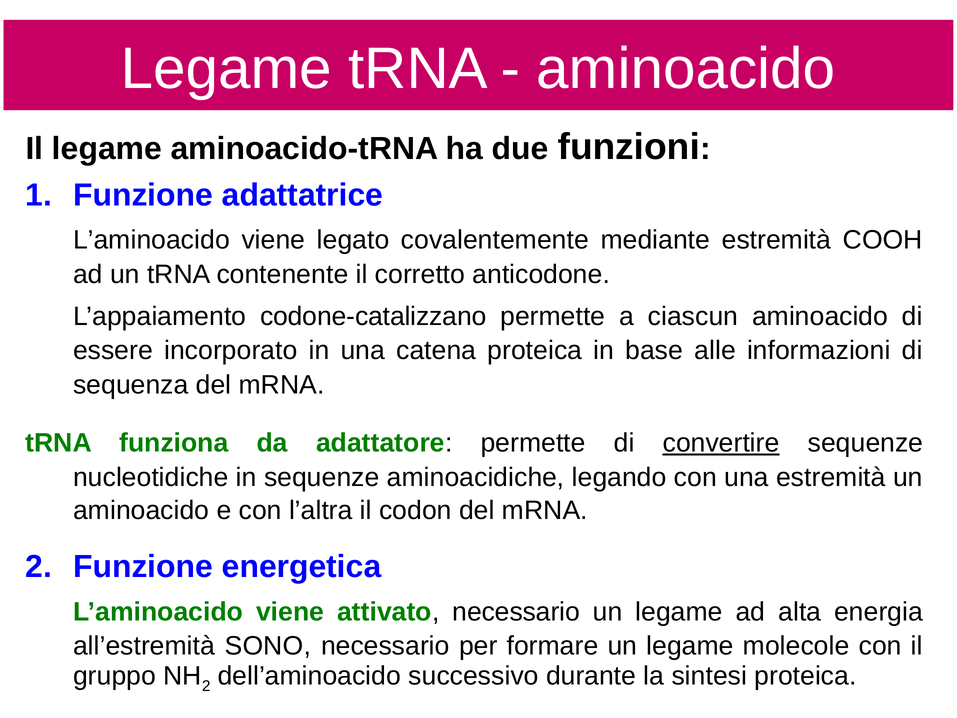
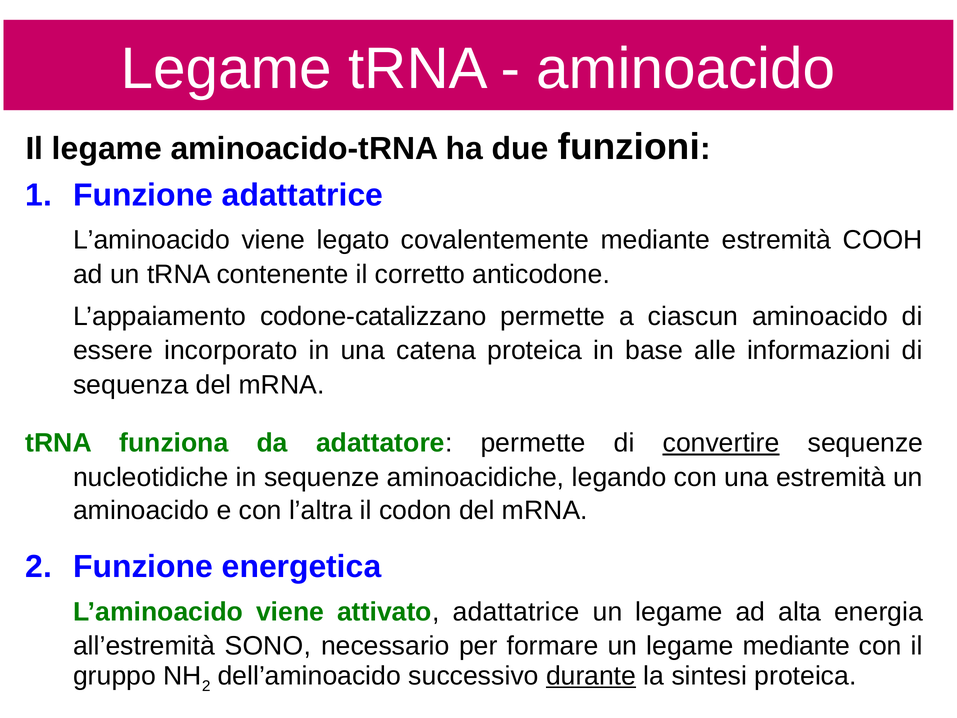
attivato necessario: necessario -> adattatrice
legame molecole: molecole -> mediante
durante underline: none -> present
